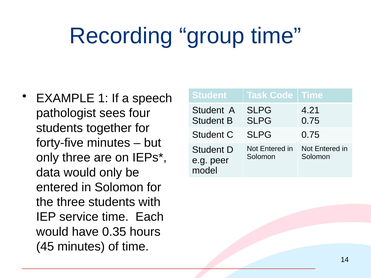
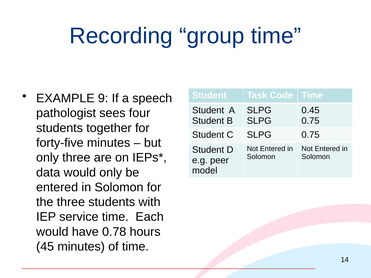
1: 1 -> 9
4.21: 4.21 -> 0.45
0.35: 0.35 -> 0.78
